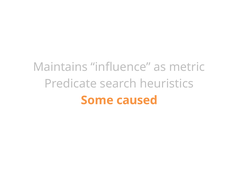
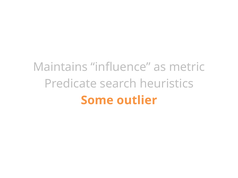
caused: caused -> outlier
